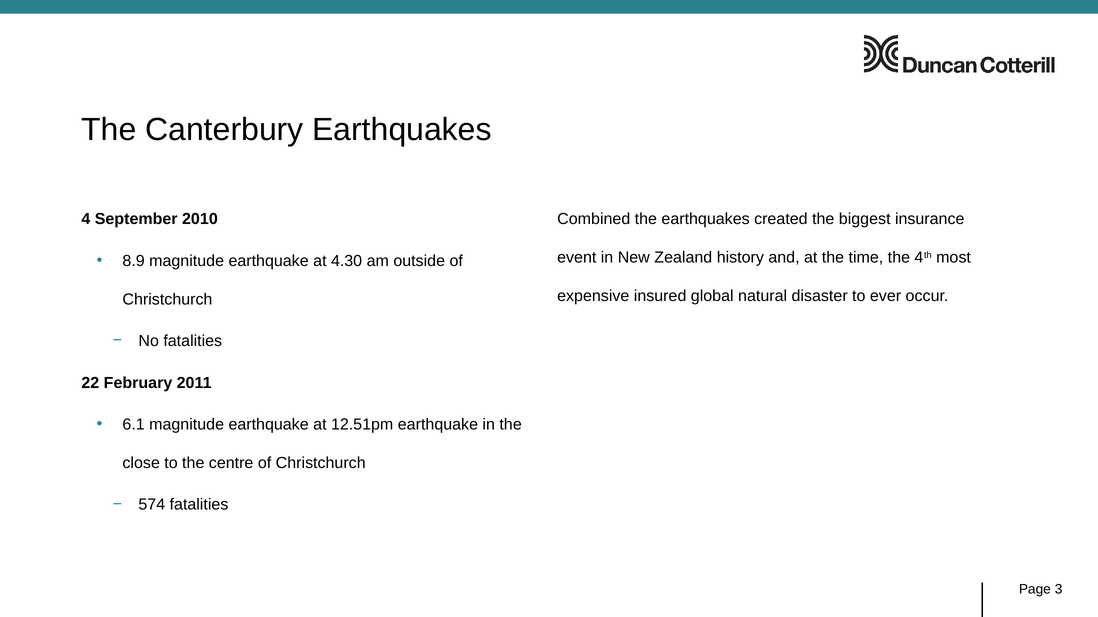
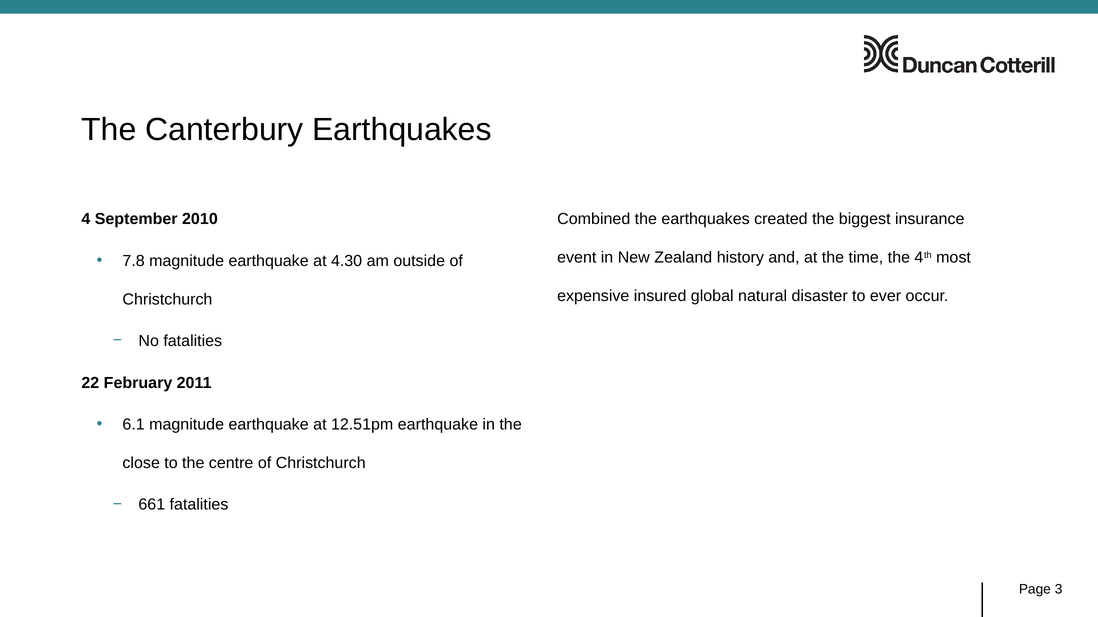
8.9: 8.9 -> 7.8
574: 574 -> 661
